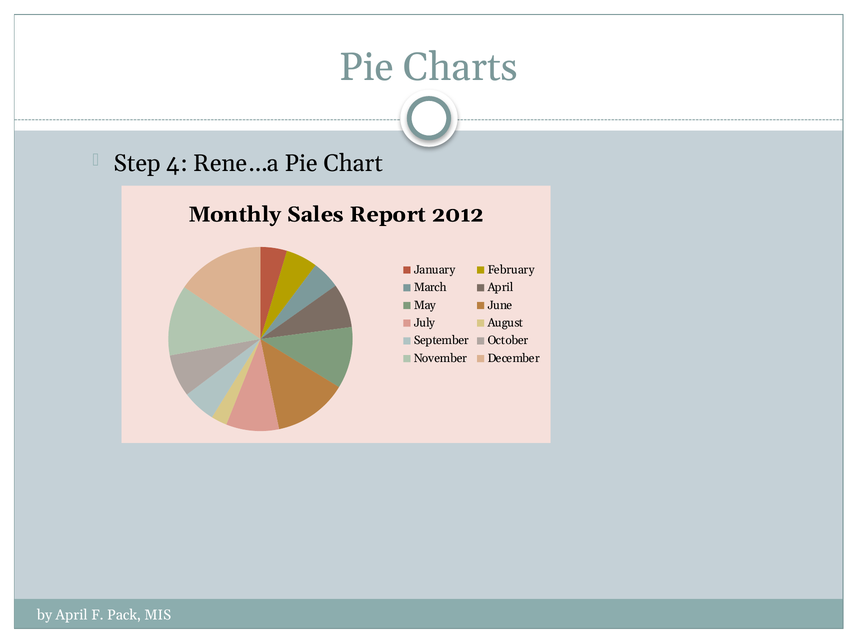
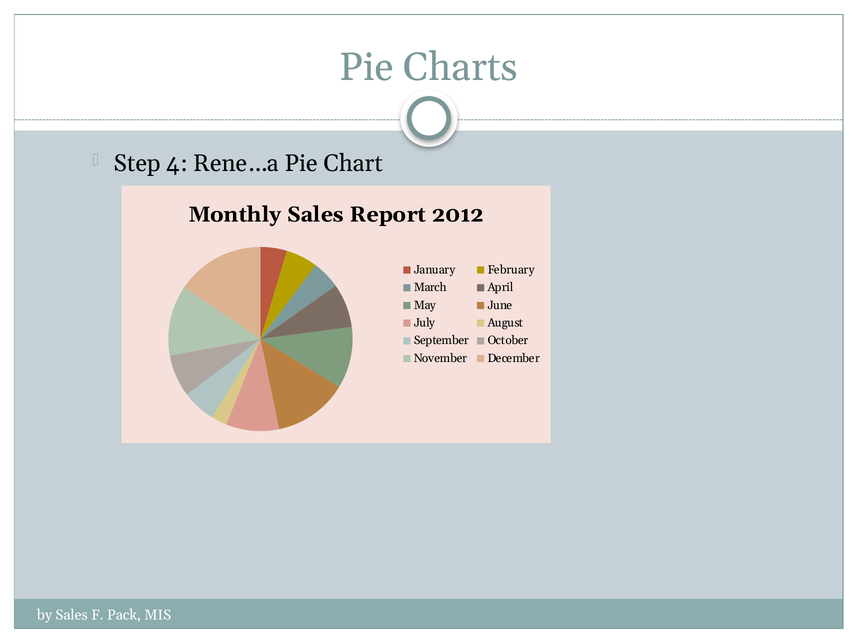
by April: April -> Sales
